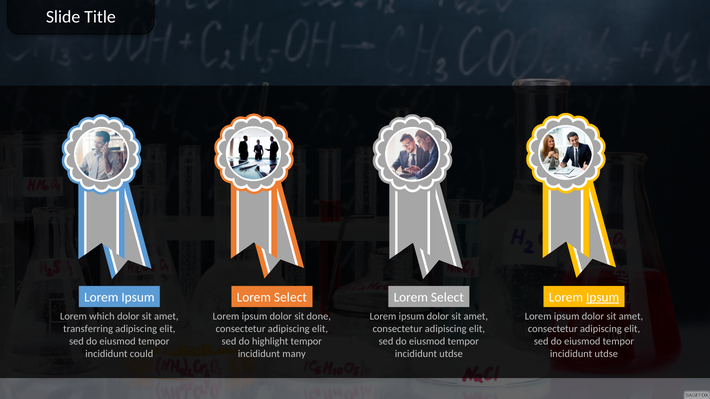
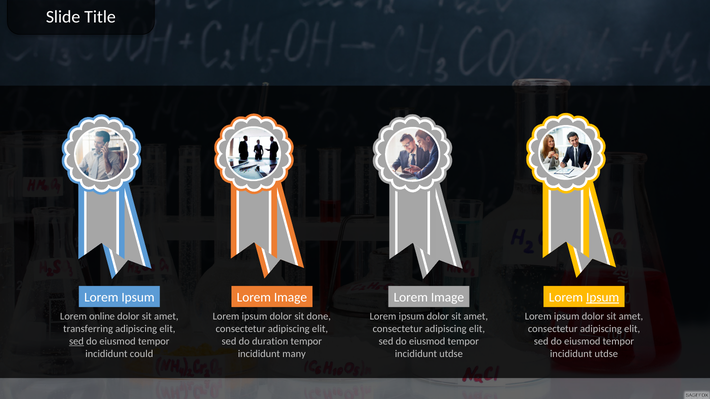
Select at (290, 298): Select -> Image
Select at (447, 298): Select -> Image
which: which -> online
sed at (77, 342) underline: none -> present
highlight: highlight -> duration
